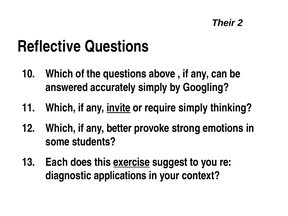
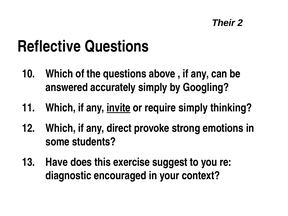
better: better -> direct
Each: Each -> Have
exercise underline: present -> none
applications: applications -> encouraged
